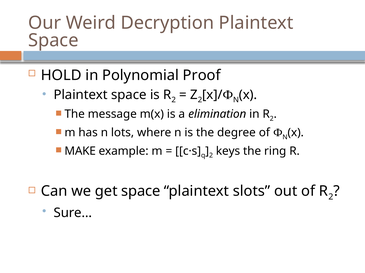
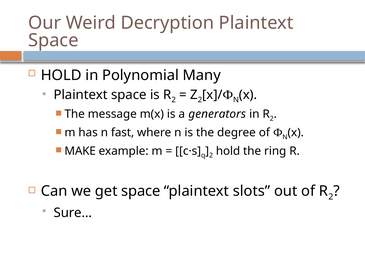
Proof: Proof -> Many
elimination: elimination -> generators
lots: lots -> fast
keys at (228, 151): keys -> hold
